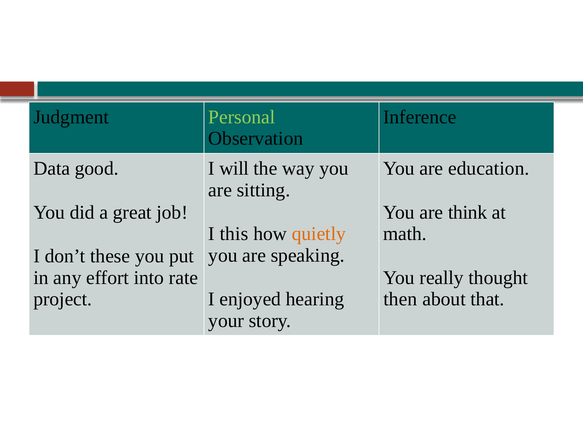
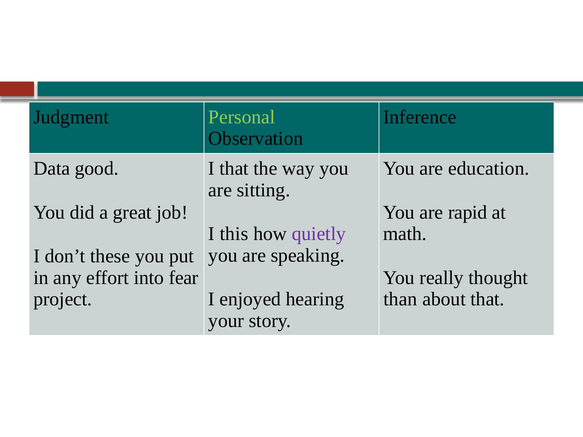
I will: will -> that
think: think -> rapid
quietly colour: orange -> purple
rate: rate -> fear
then: then -> than
